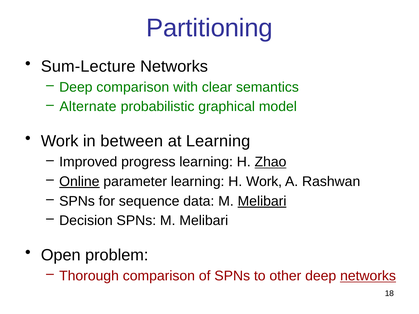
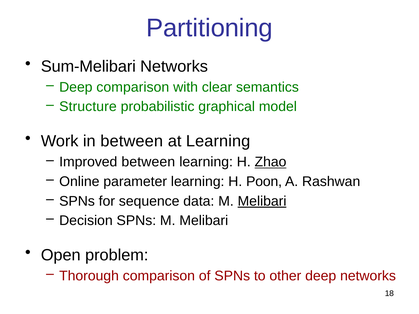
Sum-Lecture: Sum-Lecture -> Sum-Melibari
Alternate: Alternate -> Structure
Improved progress: progress -> between
Online underline: present -> none
H Work: Work -> Poon
networks at (368, 276) underline: present -> none
